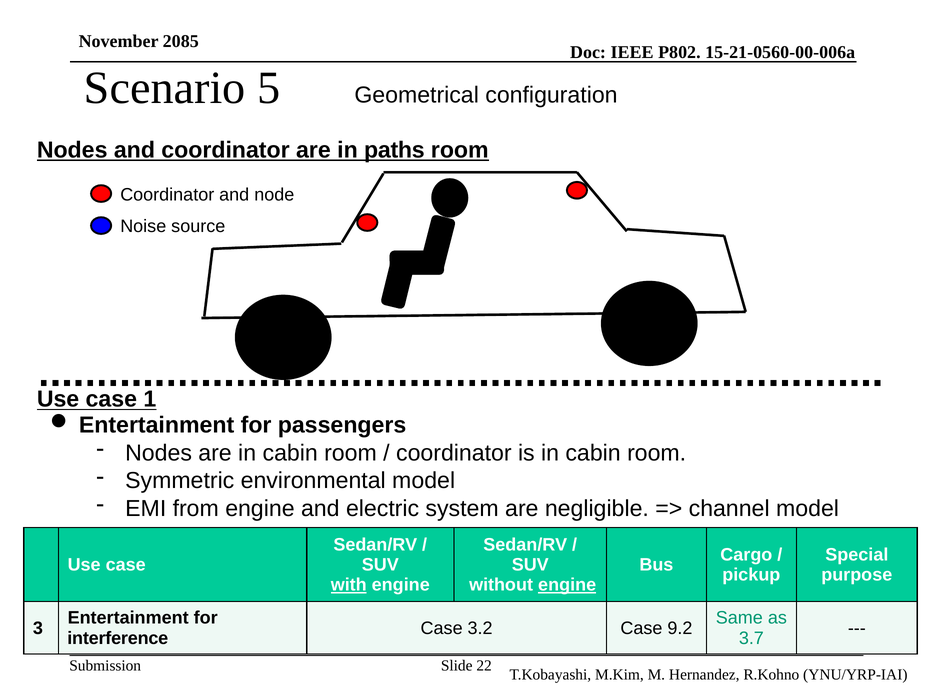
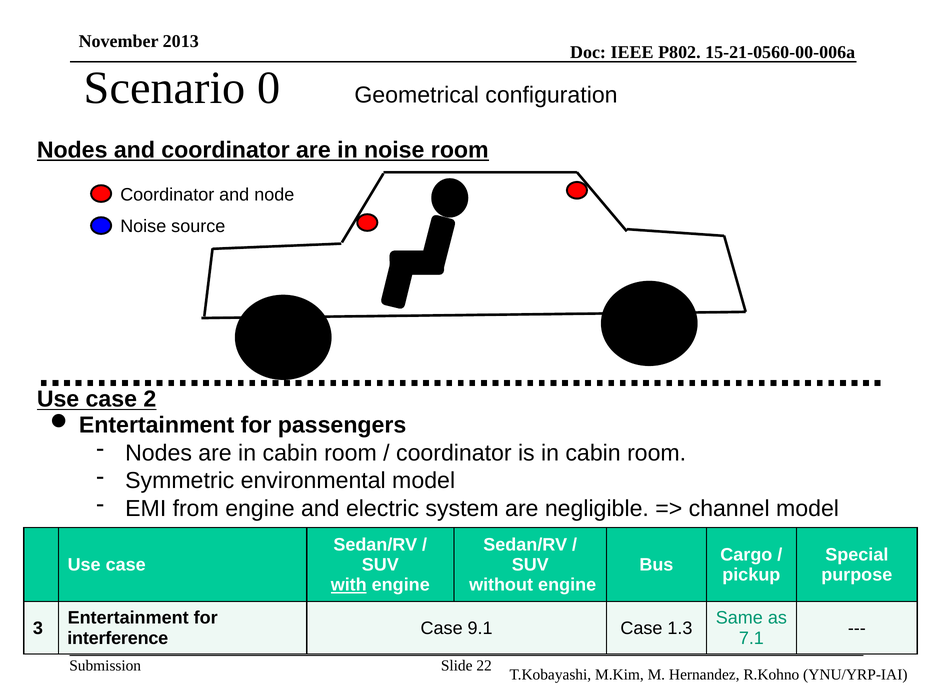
2085: 2085 -> 2013
5: 5 -> 0
in paths: paths -> noise
1: 1 -> 2
engine at (567, 585) underline: present -> none
3.2: 3.2 -> 9.1
9.2: 9.2 -> 1.3
3.7: 3.7 -> 7.1
